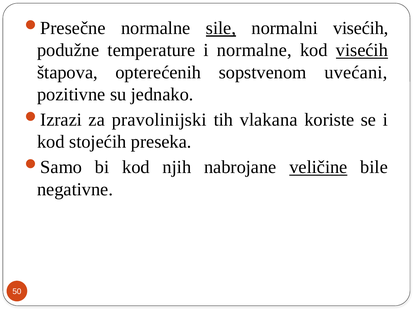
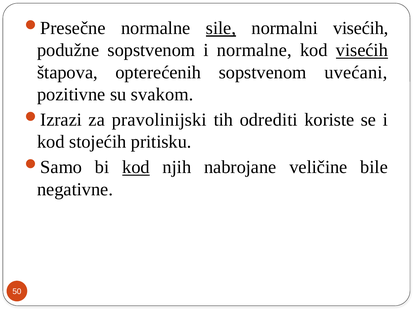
podužne temperature: temperature -> sopstvenom
jednako: jednako -> svakom
vlakana: vlakana -> odrediti
preseka: preseka -> pritisku
kod at (136, 167) underline: none -> present
veličine underline: present -> none
